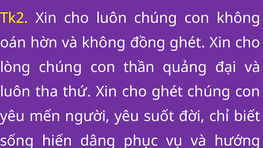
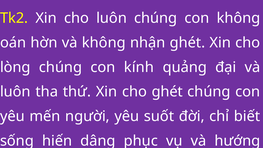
đồng: đồng -> nhận
thần: thần -> kính
